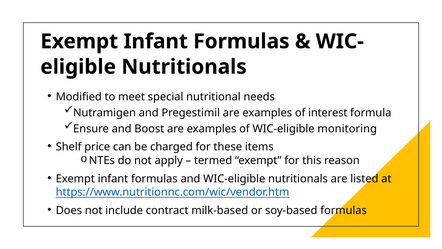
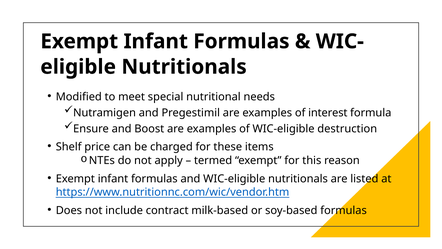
monitoring: monitoring -> destruction
